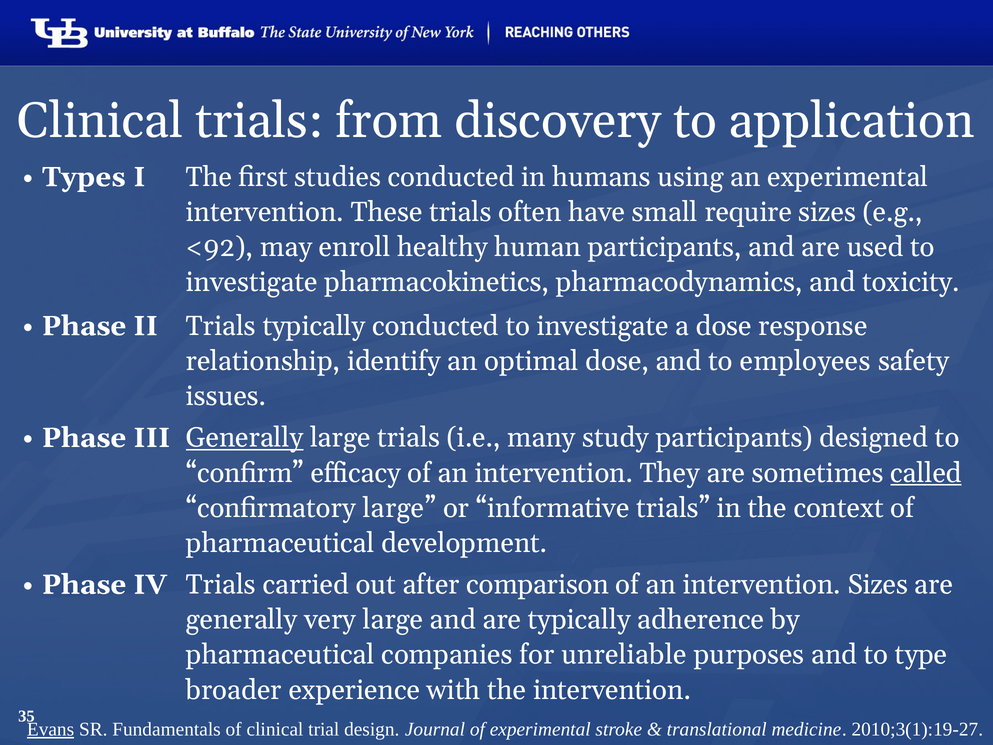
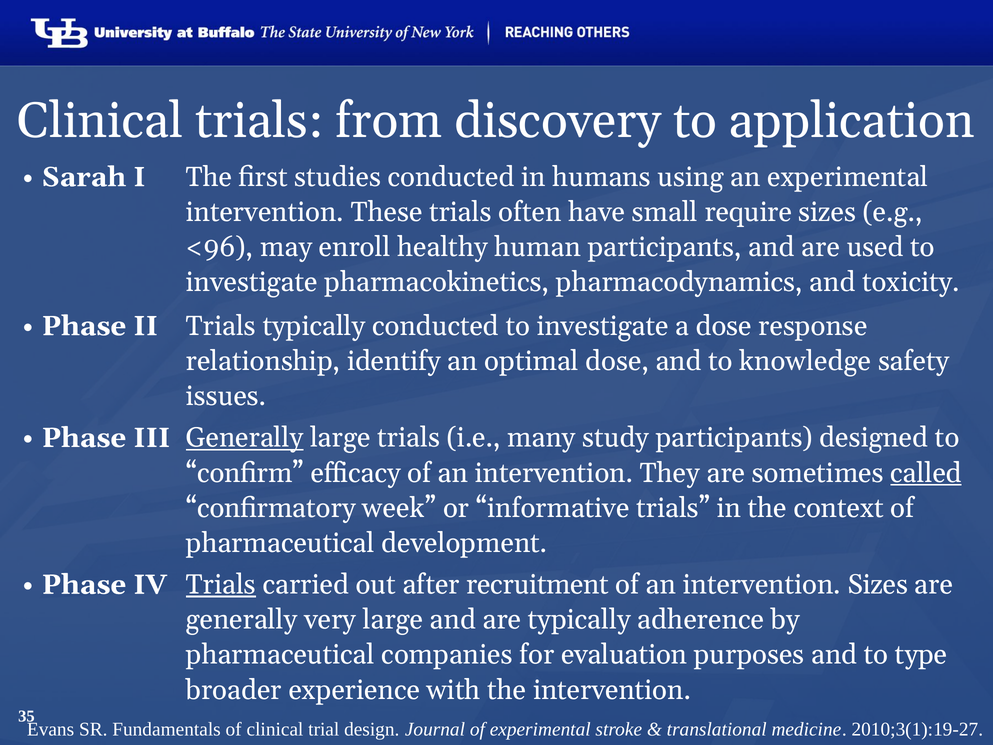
Types: Types -> Sarah
<92: <92 -> <96
employees: employees -> knowledge
confirmatory large: large -> week
Trials at (221, 585) underline: none -> present
comparison: comparison -> recruitment
unreliable: unreliable -> evaluation
Evans underline: present -> none
